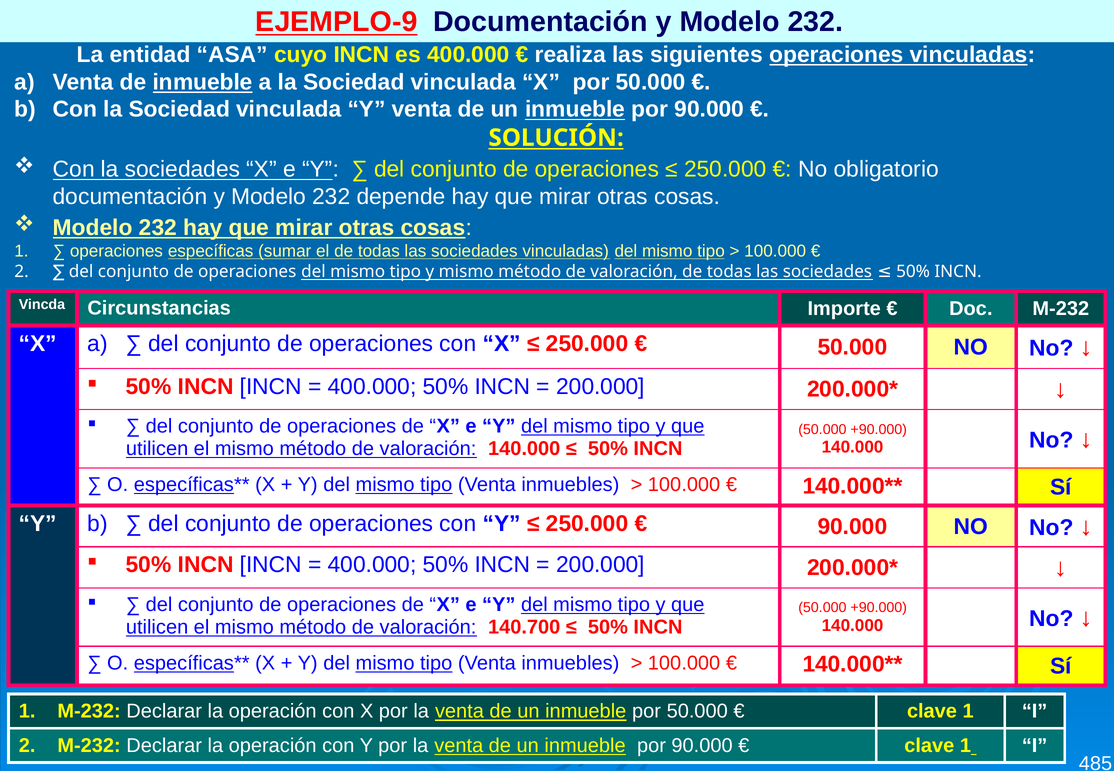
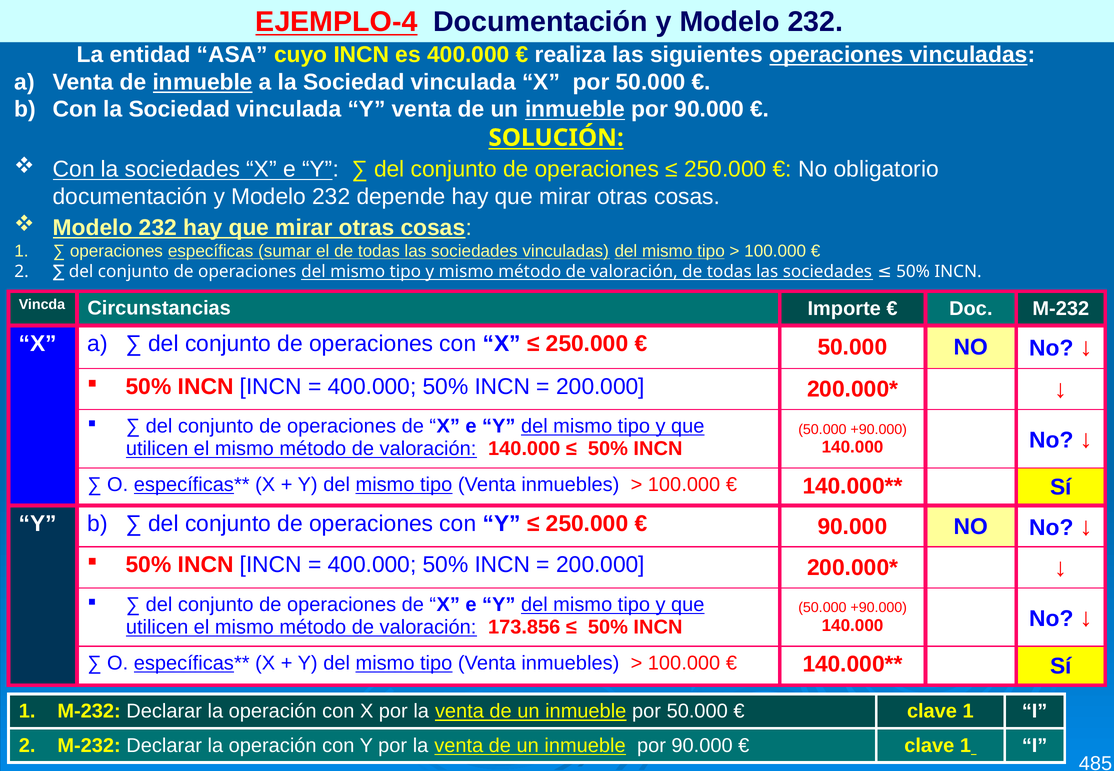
EJEMPLO-9: EJEMPLO-9 -> EJEMPLO-4
140.700: 140.700 -> 173.856
